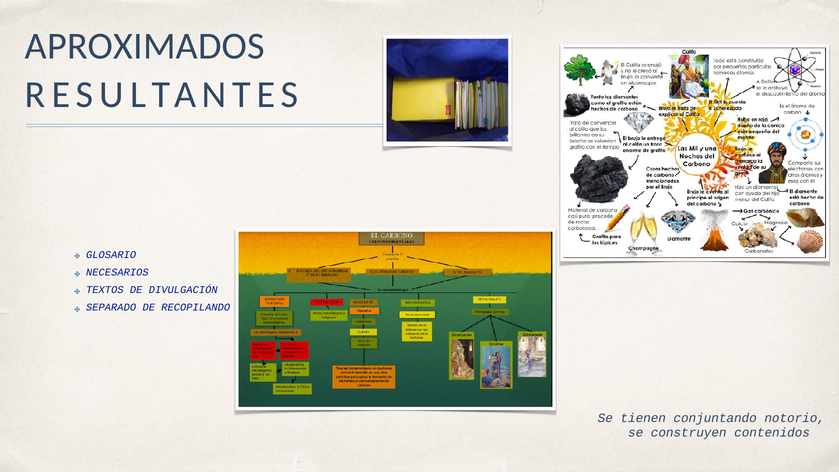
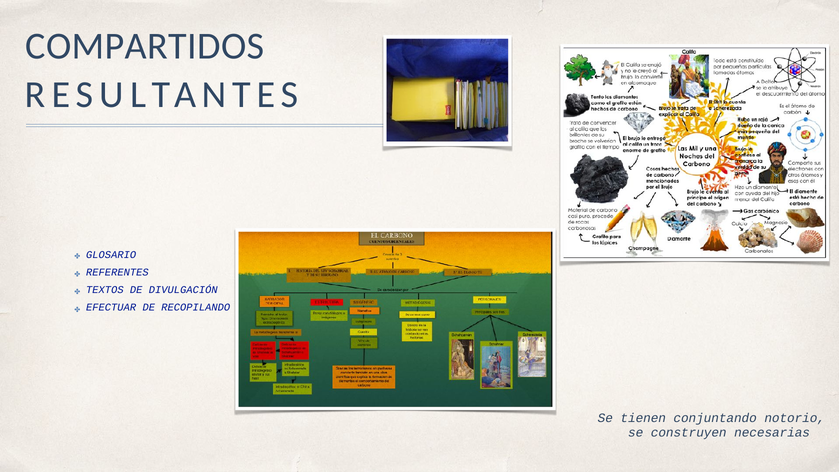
APROXIMADOS: APROXIMADOS -> COMPARTIDOS
NECESARIOS: NECESARIOS -> REFERENTES
SEPARADO: SEPARADO -> EFECTUAR
contenidos: contenidos -> necesarias
